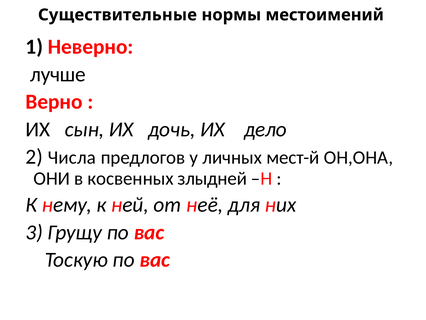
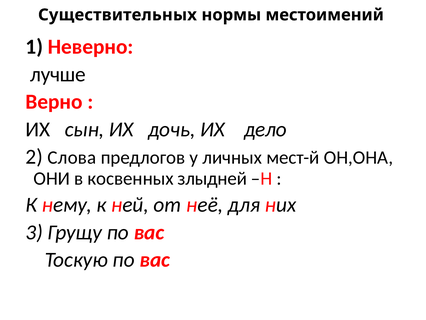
Существительные: Существительные -> Существительных
Числа: Числа -> Слова
